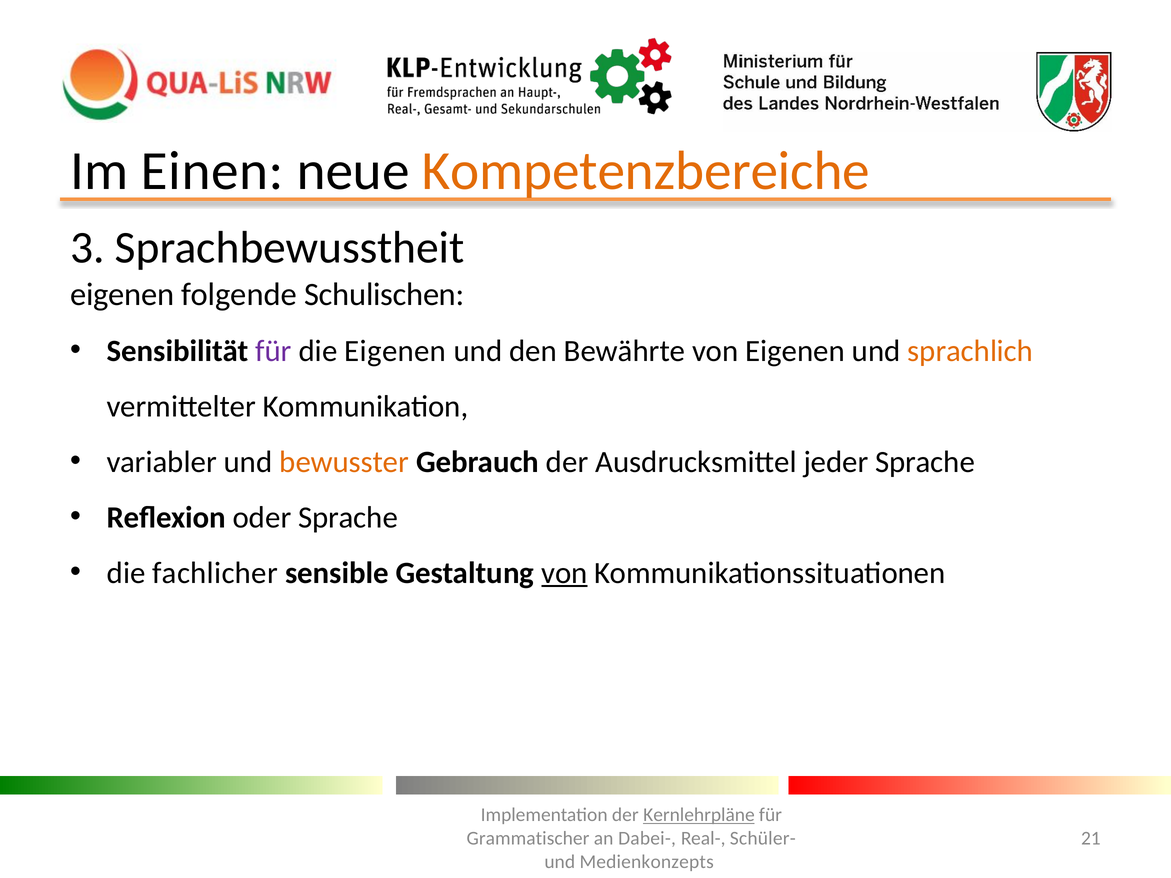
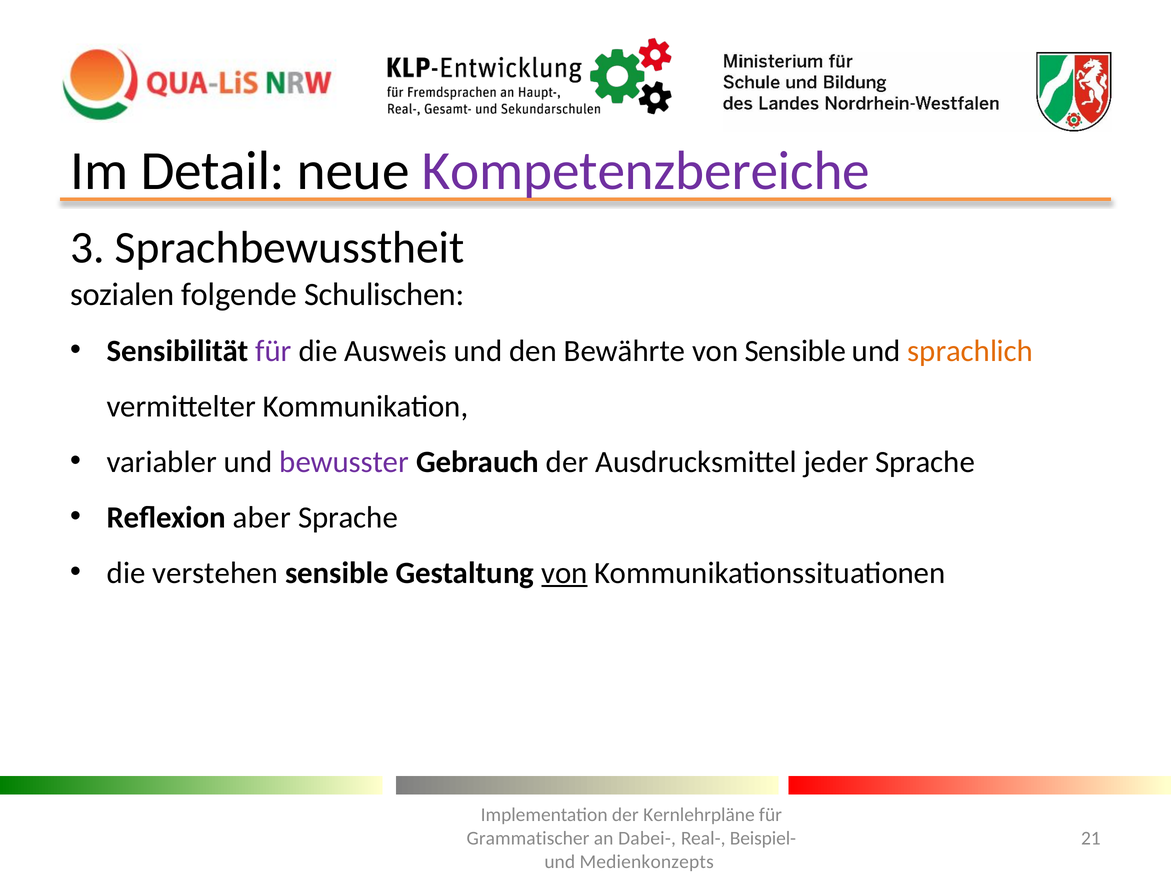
Einen: Einen -> Detail
Kompetenzbereiche colour: orange -> purple
eigenen at (122, 295): eigenen -> sozialen
die Eigenen: Eigenen -> Ausweis
von Eigenen: Eigenen -> Sensible
bewusster colour: orange -> purple
oder: oder -> aber
fachlicher: fachlicher -> verstehen
Kernlehrpläne underline: present -> none
Schüler-: Schüler- -> Beispiel-
